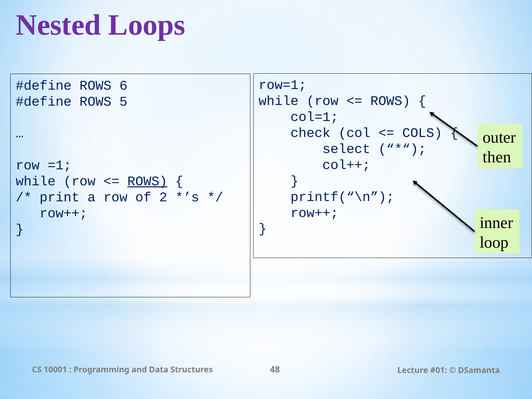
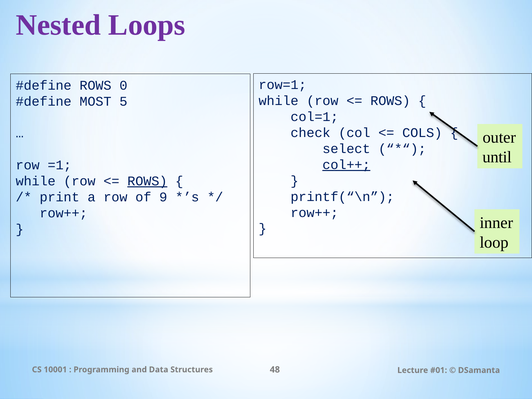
6: 6 -> 0
ROWS at (95, 101): ROWS -> MOST
then: then -> until
col++ underline: none -> present
2: 2 -> 9
